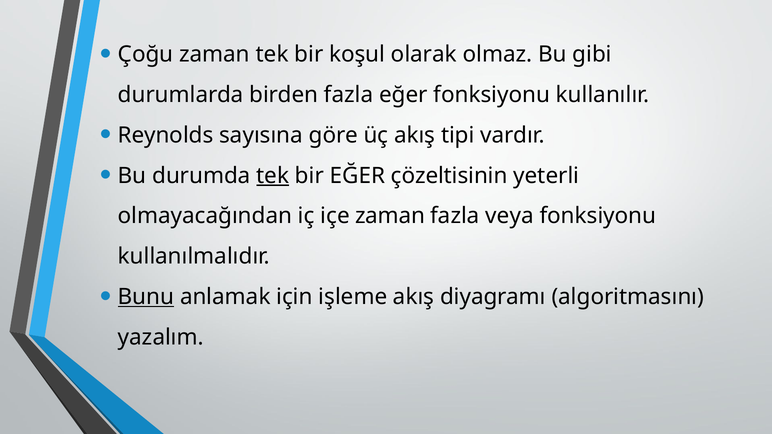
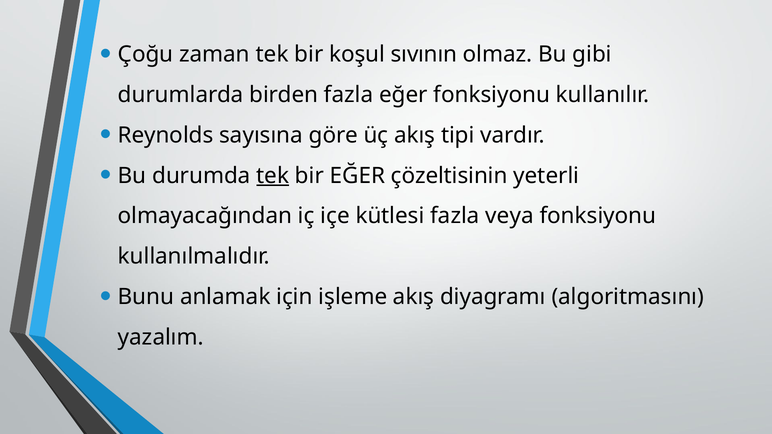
olarak: olarak -> sıvının
içe zaman: zaman -> kütlesi
Bunu underline: present -> none
